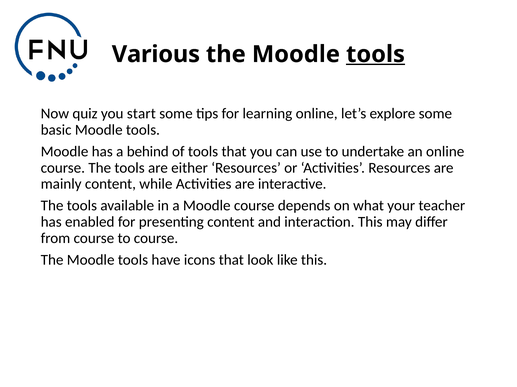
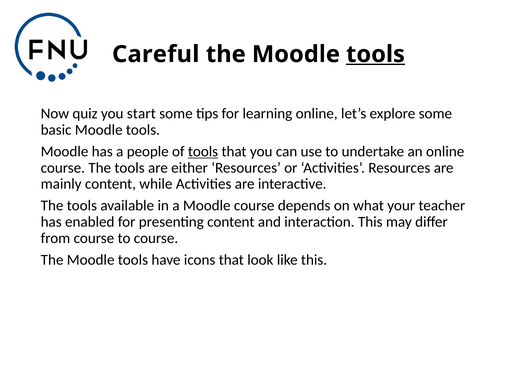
Various: Various -> Careful
behind: behind -> people
tools at (203, 152) underline: none -> present
